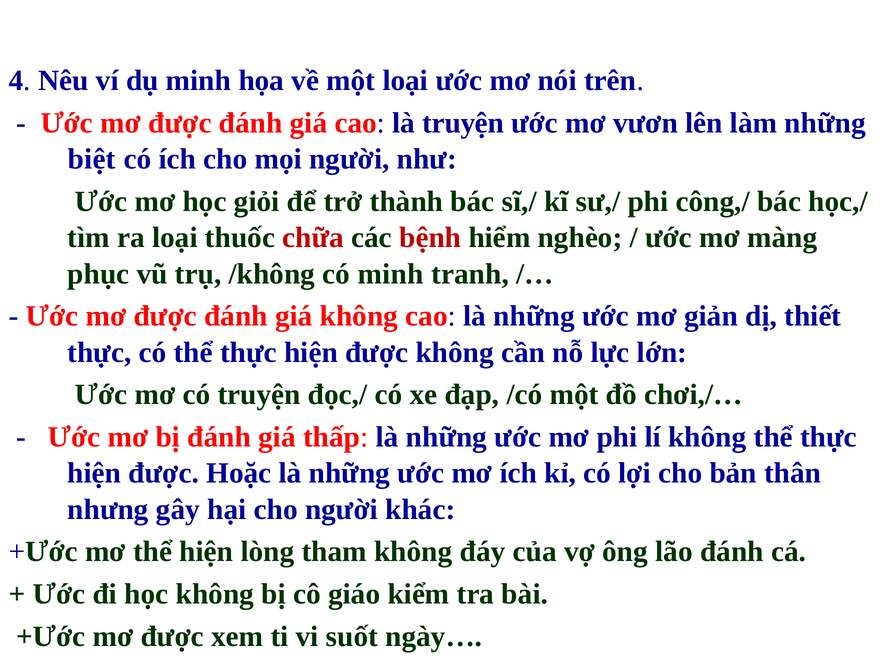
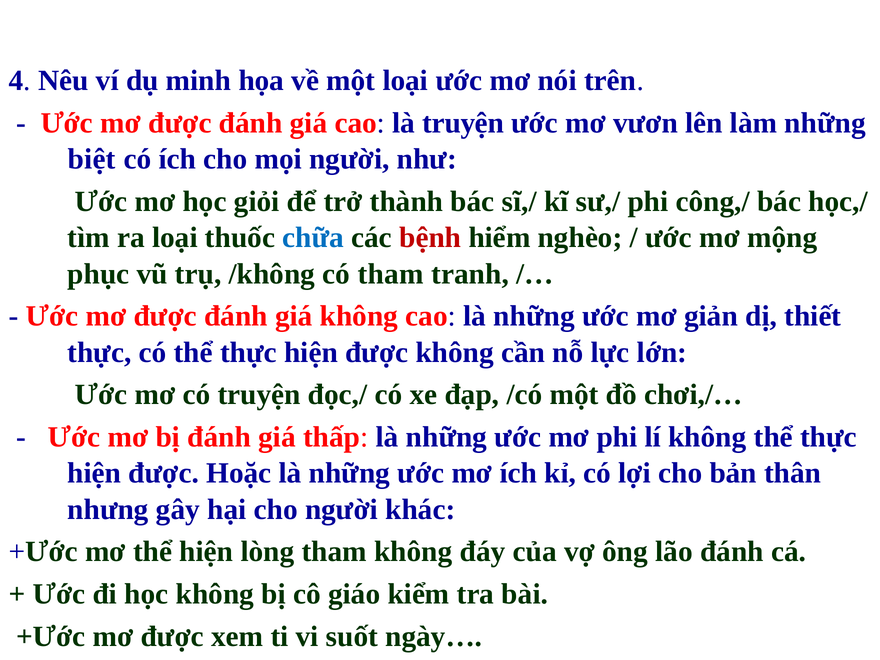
chữa colour: red -> blue
màng: màng -> mộng
có minh: minh -> tham
